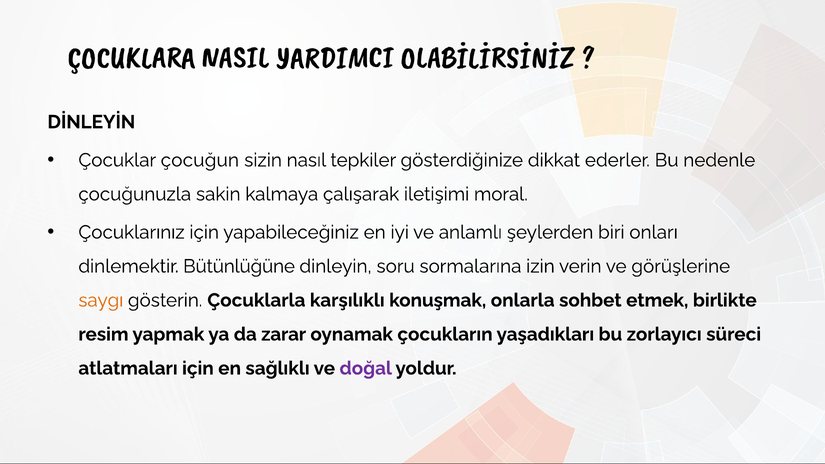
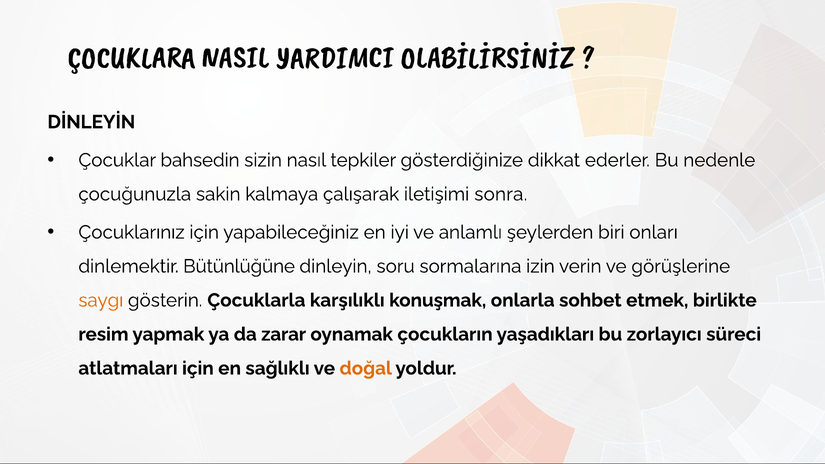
çocuğun: çocuğun -> bahsedin
moral: moral -> sonra
doğal colour: purple -> orange
